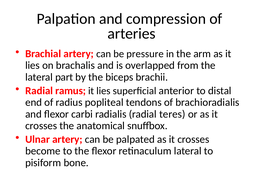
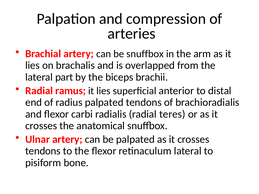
be pressure: pressure -> snuffbox
radius popliteal: popliteal -> palpated
become at (43, 151): become -> tendons
